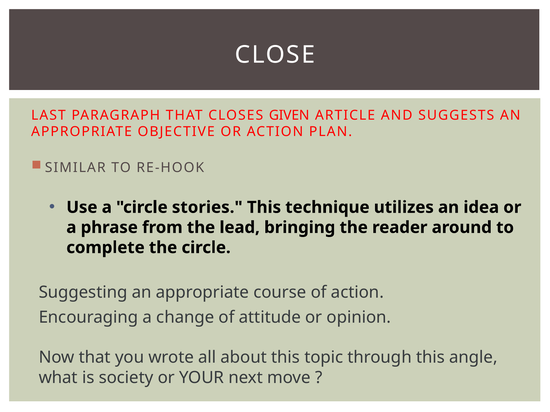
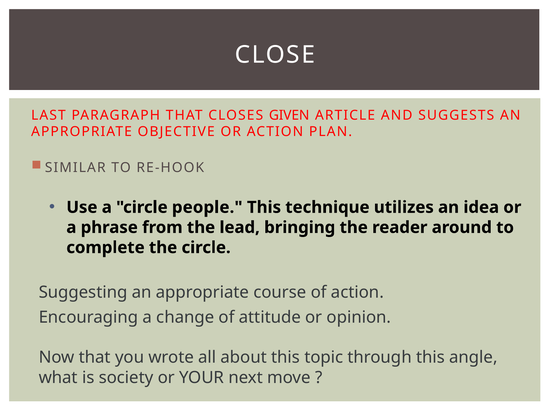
stories: stories -> people
